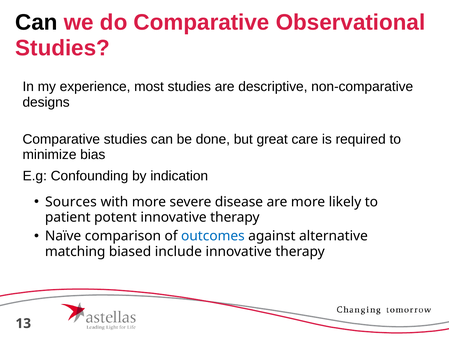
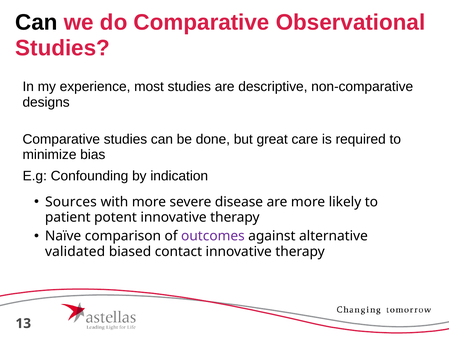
outcomes colour: blue -> purple
matching: matching -> validated
include: include -> contact
